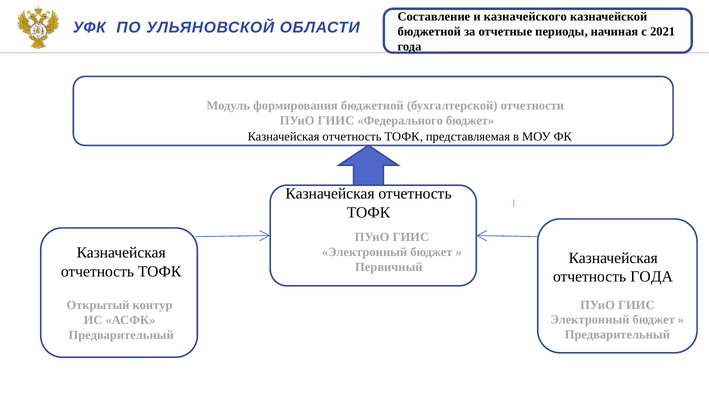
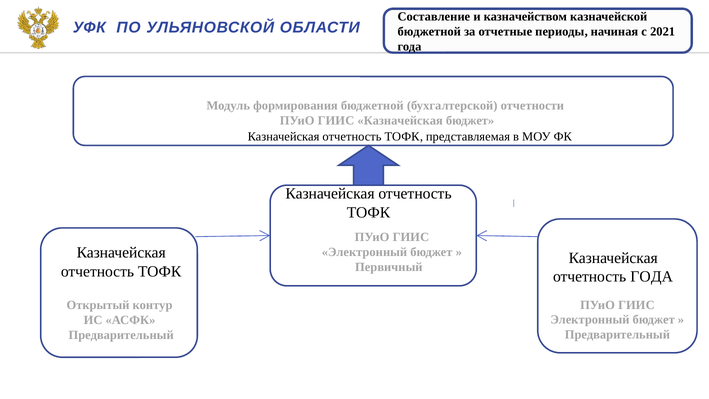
казначейского: казначейского -> казначейством
ГИИС Федерального: Федерального -> Казначейская
